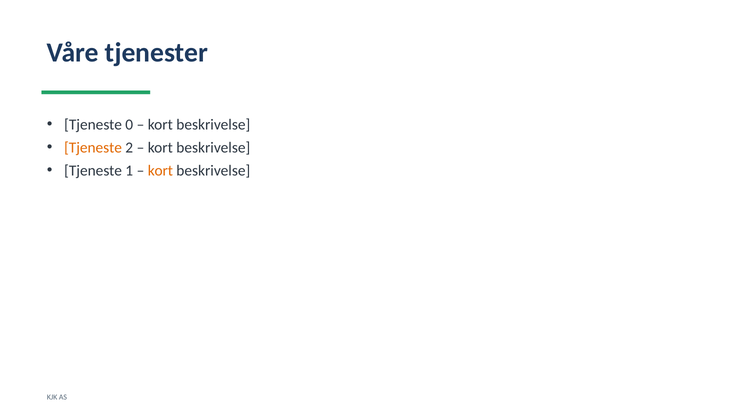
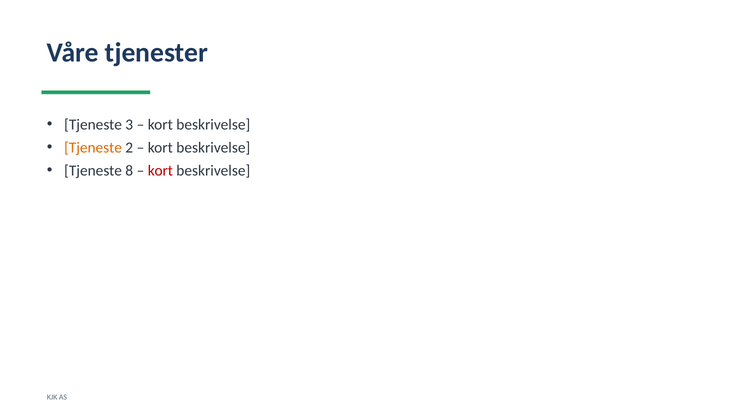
0: 0 -> 3
1: 1 -> 8
kort at (160, 171) colour: orange -> red
